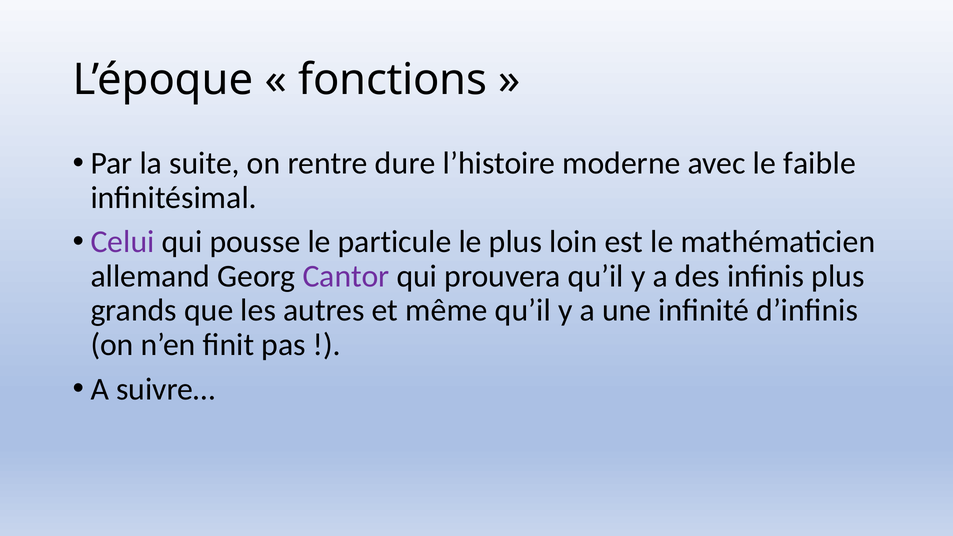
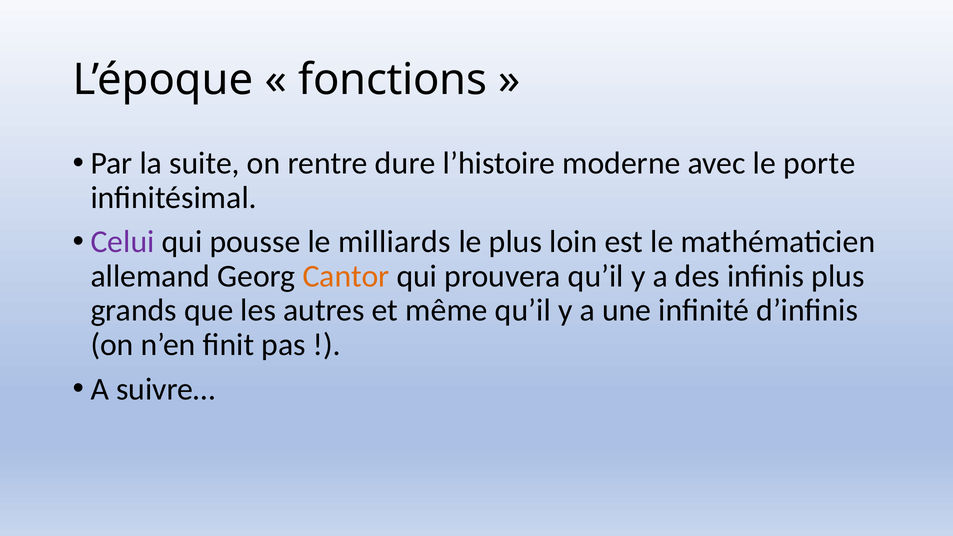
faible: faible -> porte
particule: particule -> milliards
Cantor colour: purple -> orange
